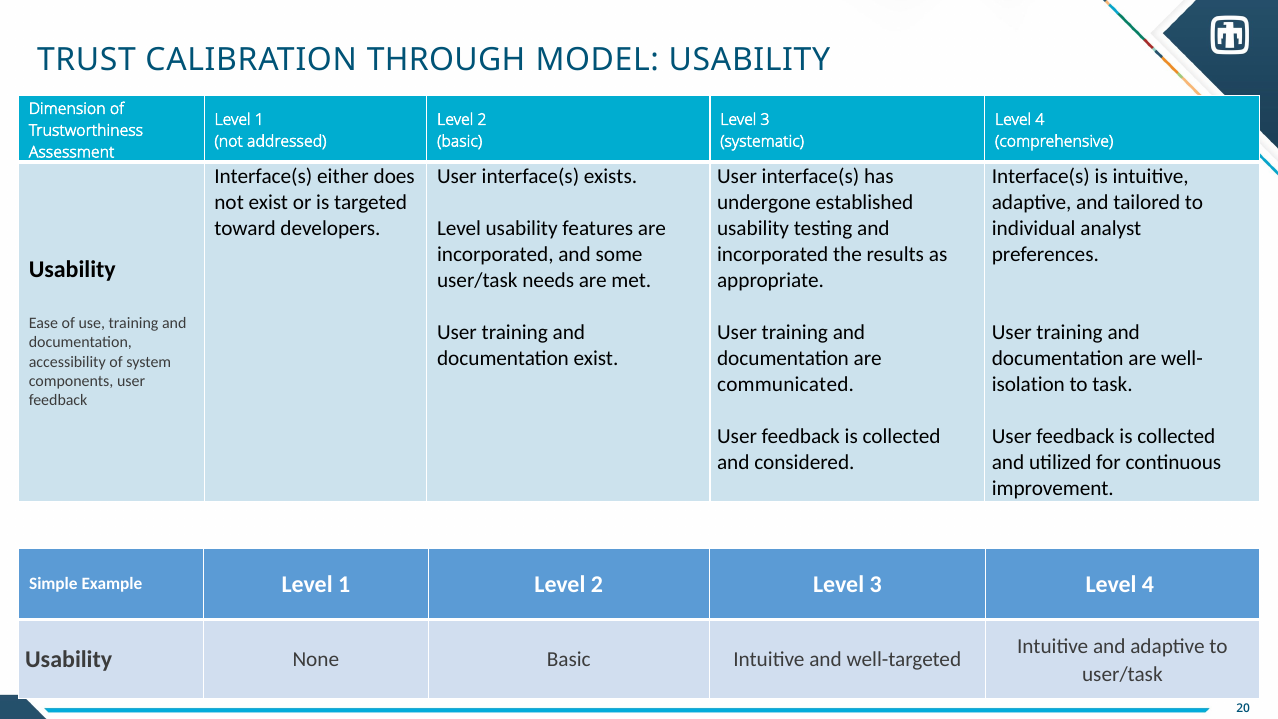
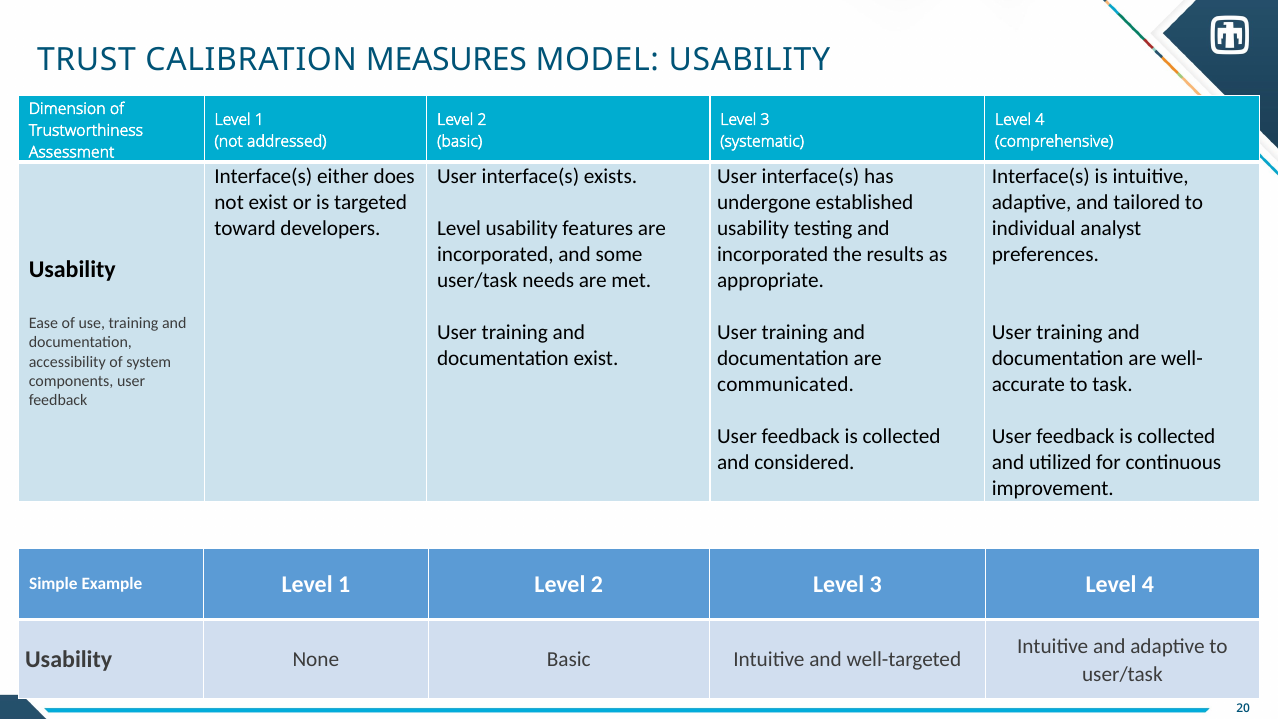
THROUGH: THROUGH -> MEASURES
isolation: isolation -> accurate
